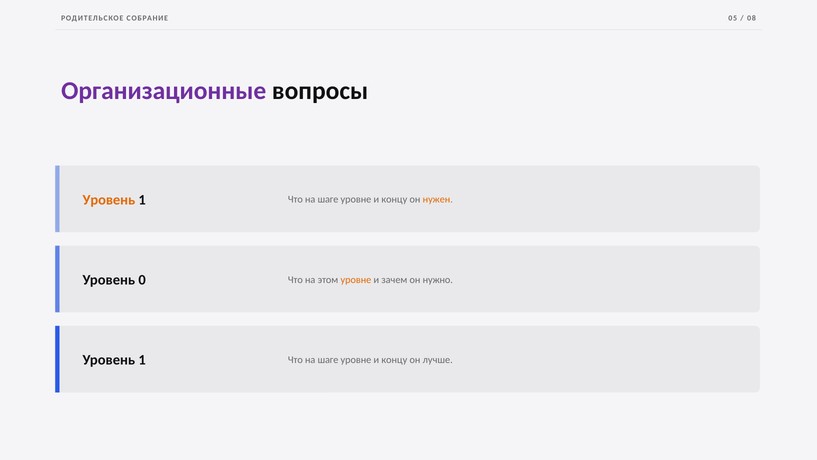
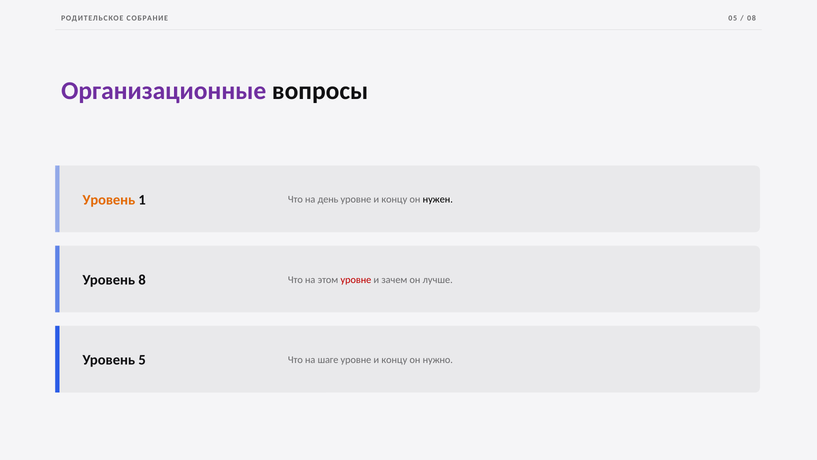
шаге at (328, 199): шаге -> день
нужен colour: orange -> black
0: 0 -> 8
уровне at (356, 280) colour: orange -> red
нужно: нужно -> лучше
1 at (142, 360): 1 -> 5
лучше: лучше -> нужно
